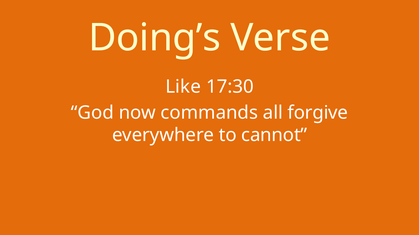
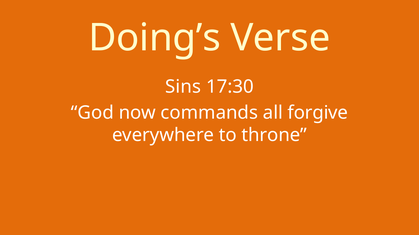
Like: Like -> Sins
cannot: cannot -> throne
